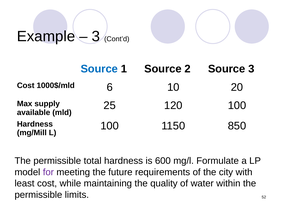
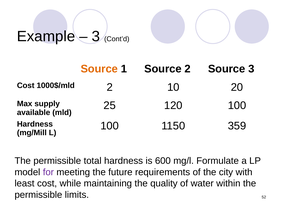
Source at (99, 69) colour: blue -> orange
1000$/mld 6: 6 -> 2
850: 850 -> 359
